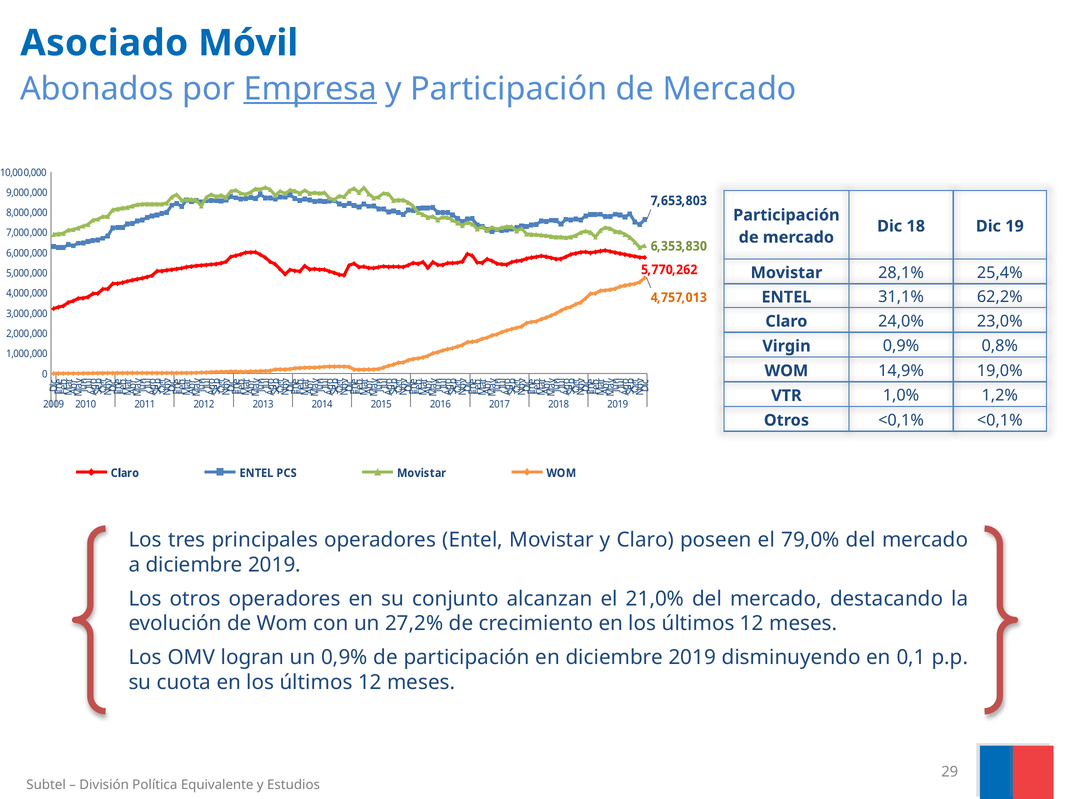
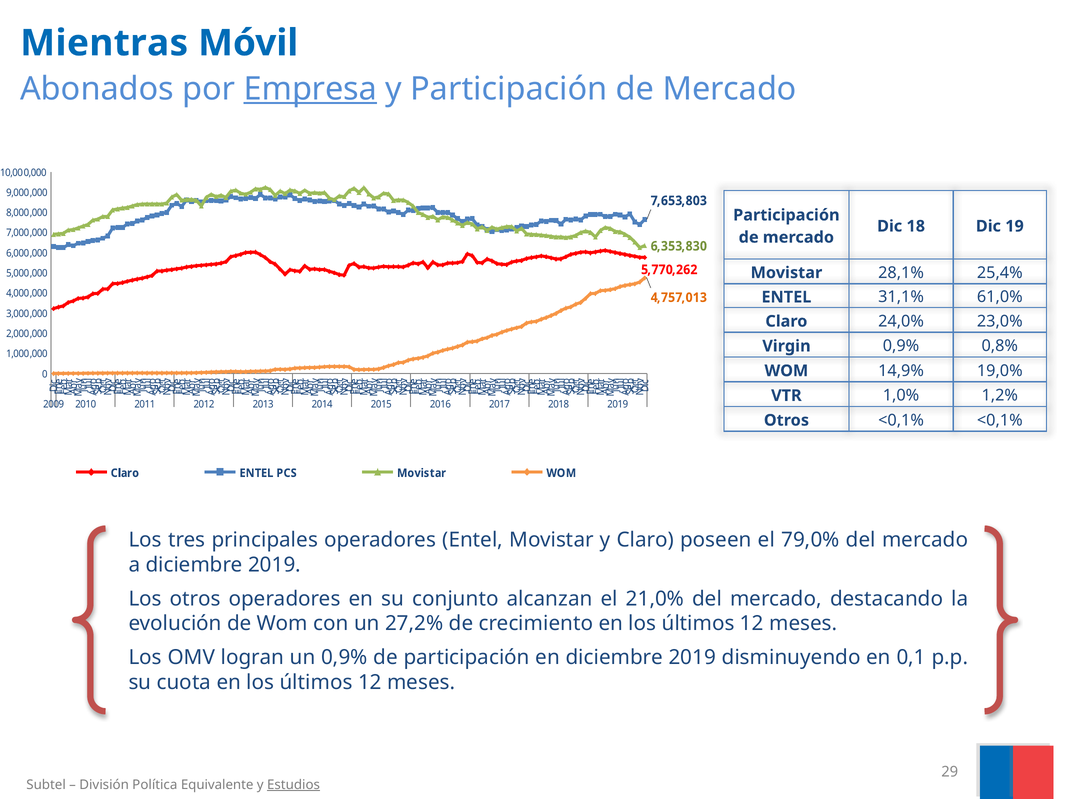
Asociado: Asociado -> Mientras
62,2%: 62,2% -> 61,0%
Estudios underline: none -> present
